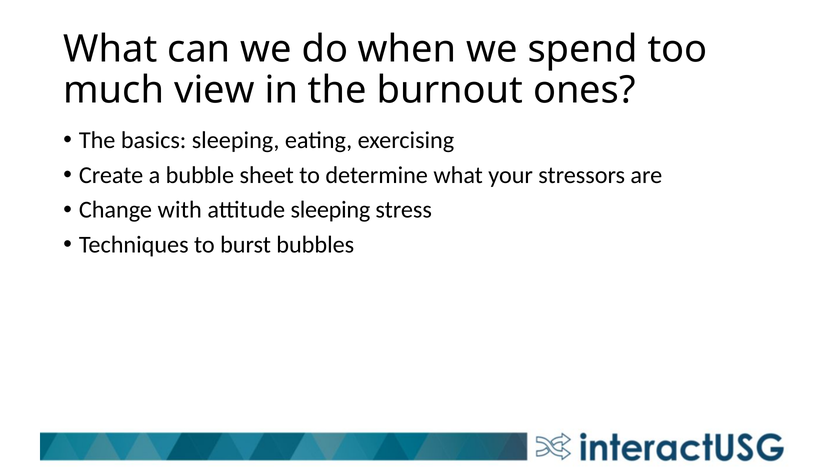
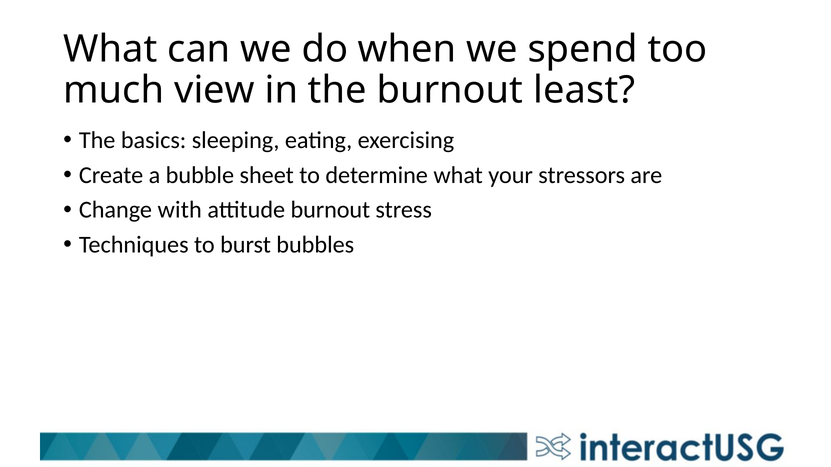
ones: ones -> least
attitude sleeping: sleeping -> burnout
